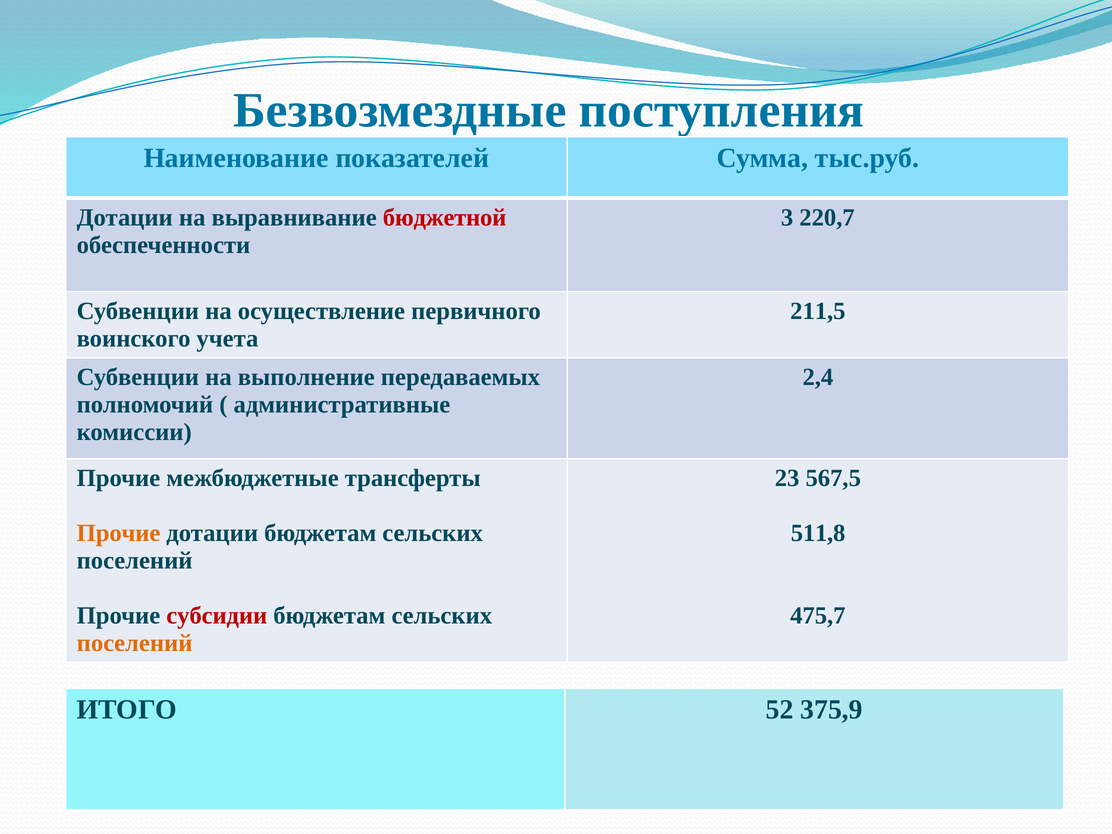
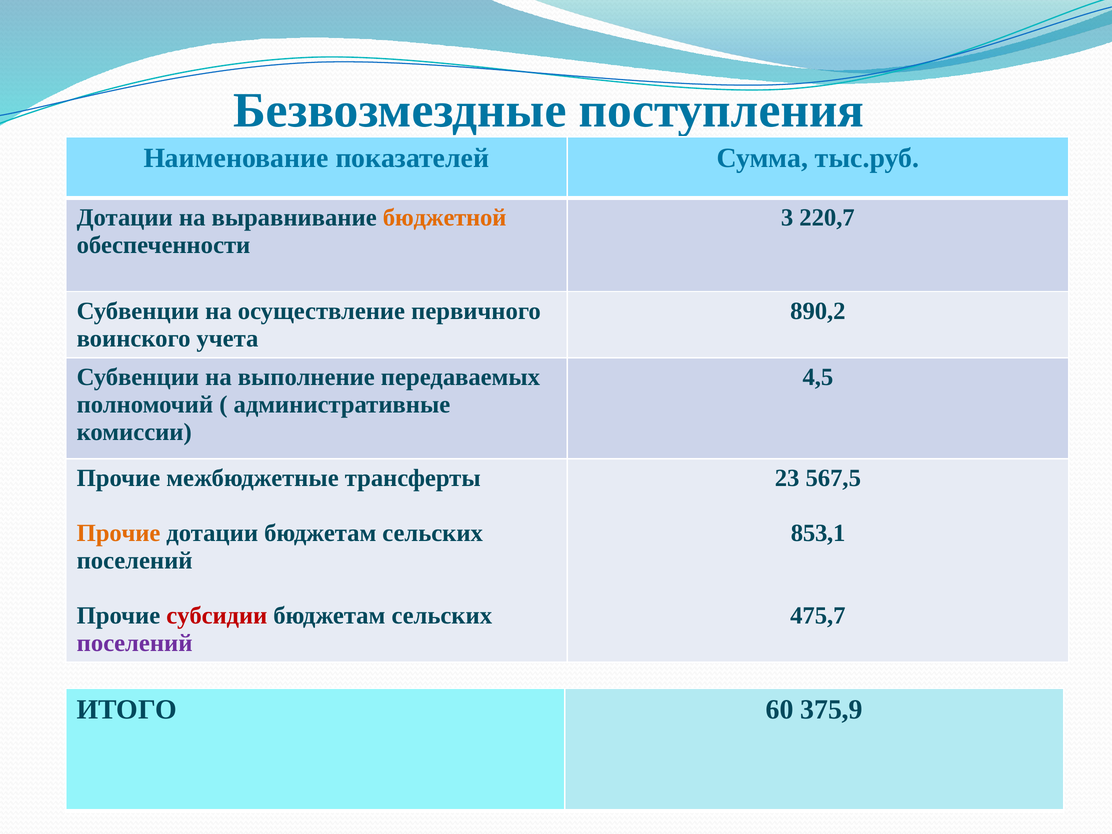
бюджетной colour: red -> orange
211,5: 211,5 -> 890,2
2,4: 2,4 -> 4,5
511,8: 511,8 -> 853,1
поселений at (135, 643) colour: orange -> purple
52: 52 -> 60
